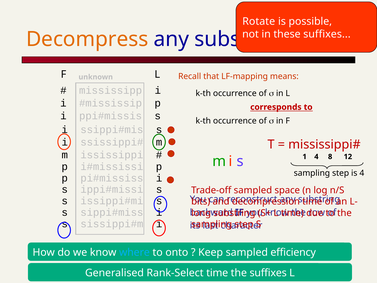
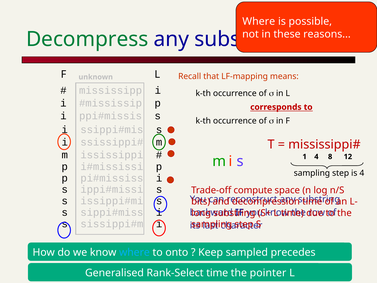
Rotate at (259, 22): Rotate -> Where
suffixes at (327, 34): suffixes -> reasons
Decompress colour: orange -> green
Trade-off sampled: sampled -> compute
efficiency: efficiency -> precedes
the suffixes: suffixes -> pointer
